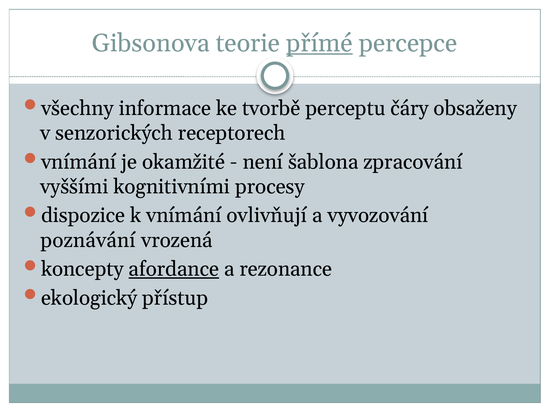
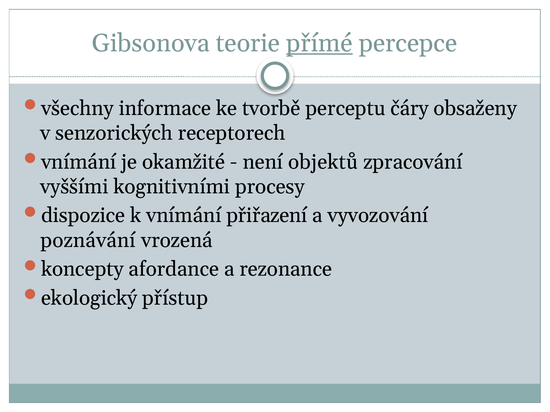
šablona: šablona -> objektů
ovlivňují: ovlivňují -> přiřazení
afordance underline: present -> none
